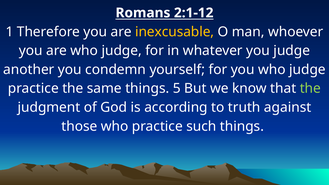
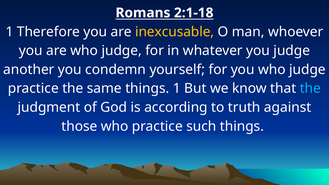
2:1-12: 2:1-12 -> 2:1-18
things 5: 5 -> 1
the at (310, 88) colour: light green -> light blue
